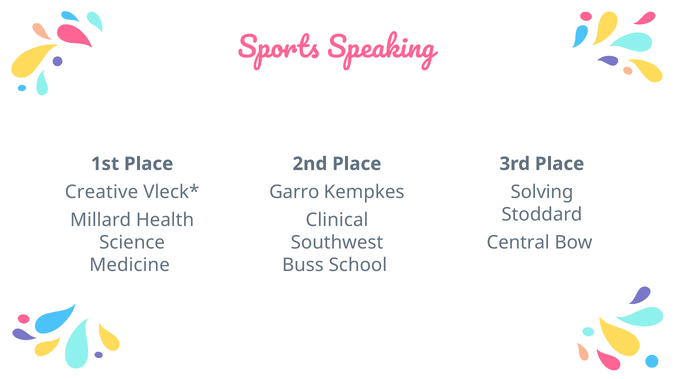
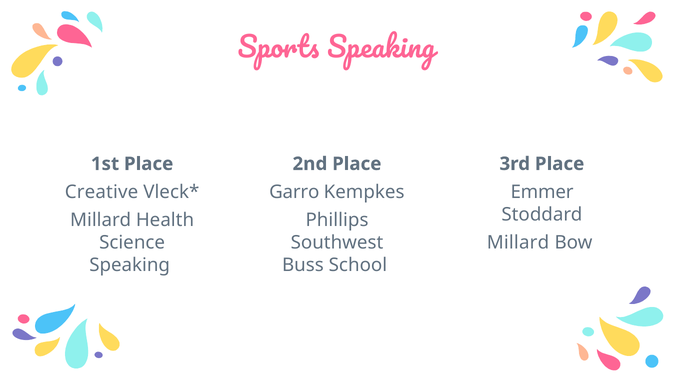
Solving: Solving -> Emmer
Clinical: Clinical -> Phillips
Central at (518, 243): Central -> Millard
Medicine at (130, 265): Medicine -> Speaking
